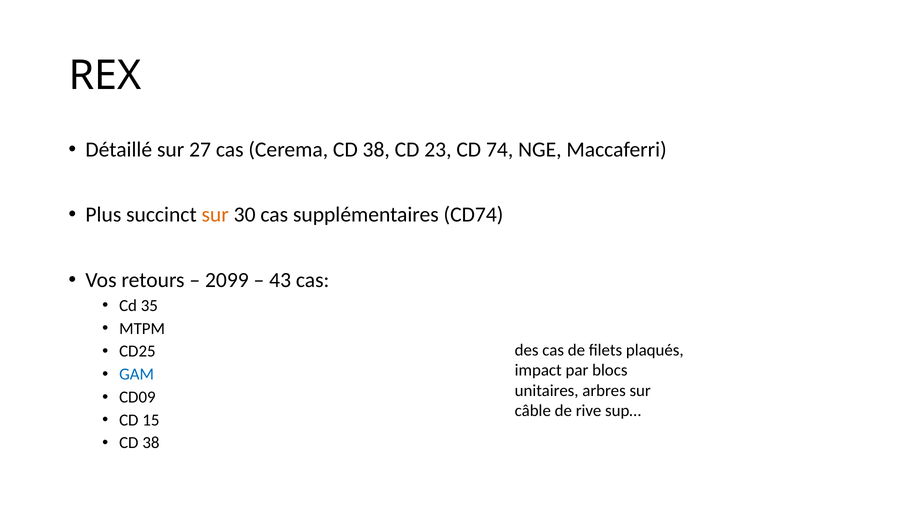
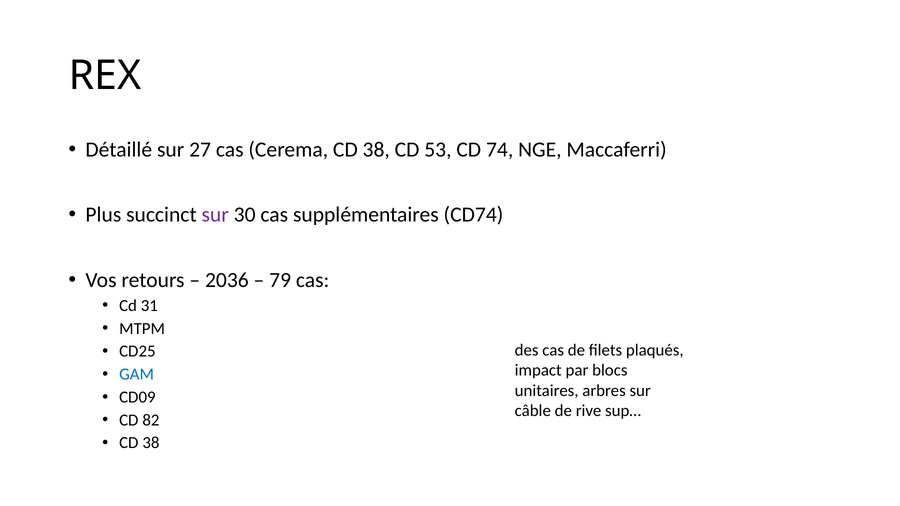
23: 23 -> 53
sur at (215, 215) colour: orange -> purple
2099: 2099 -> 2036
43: 43 -> 79
35: 35 -> 31
15: 15 -> 82
